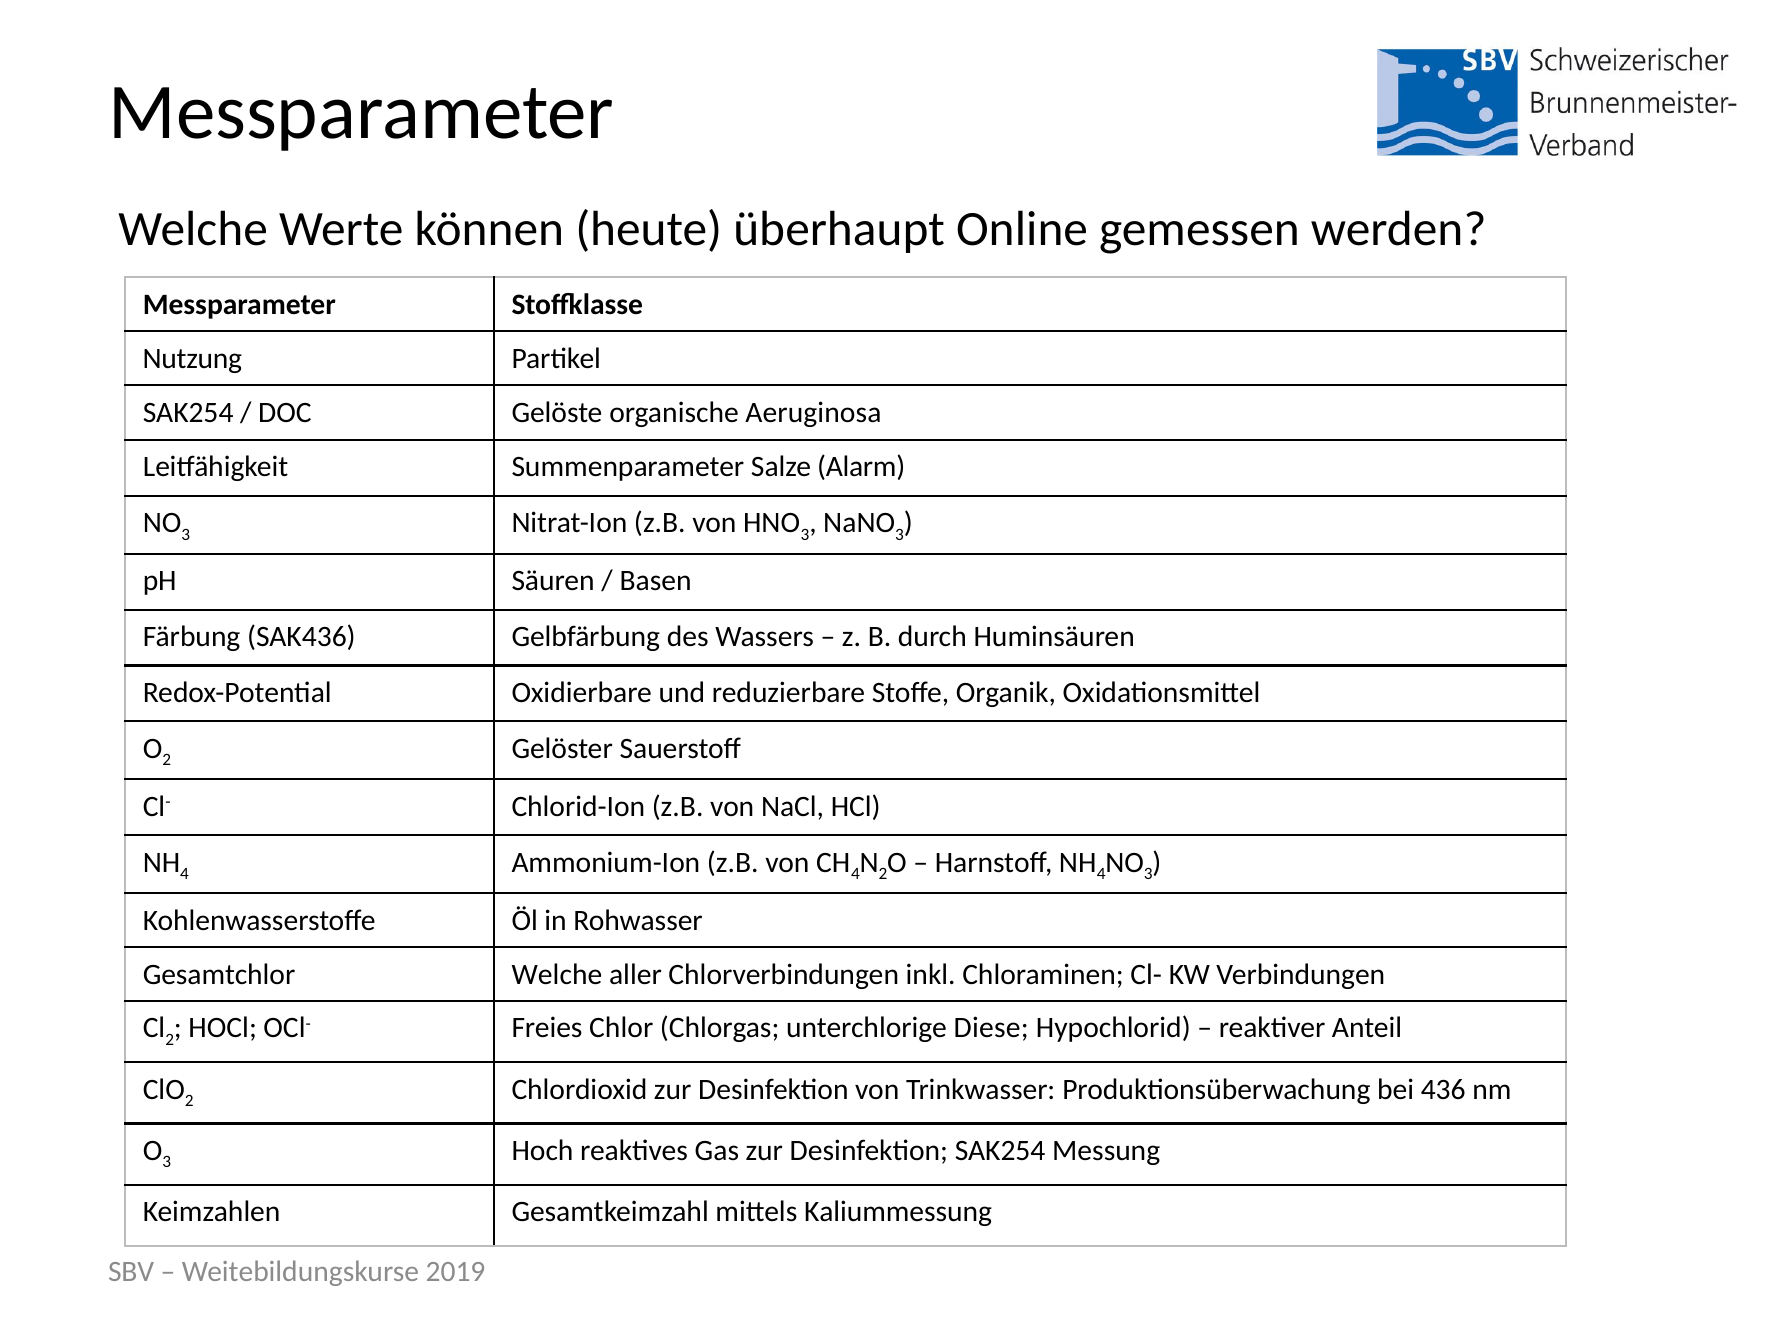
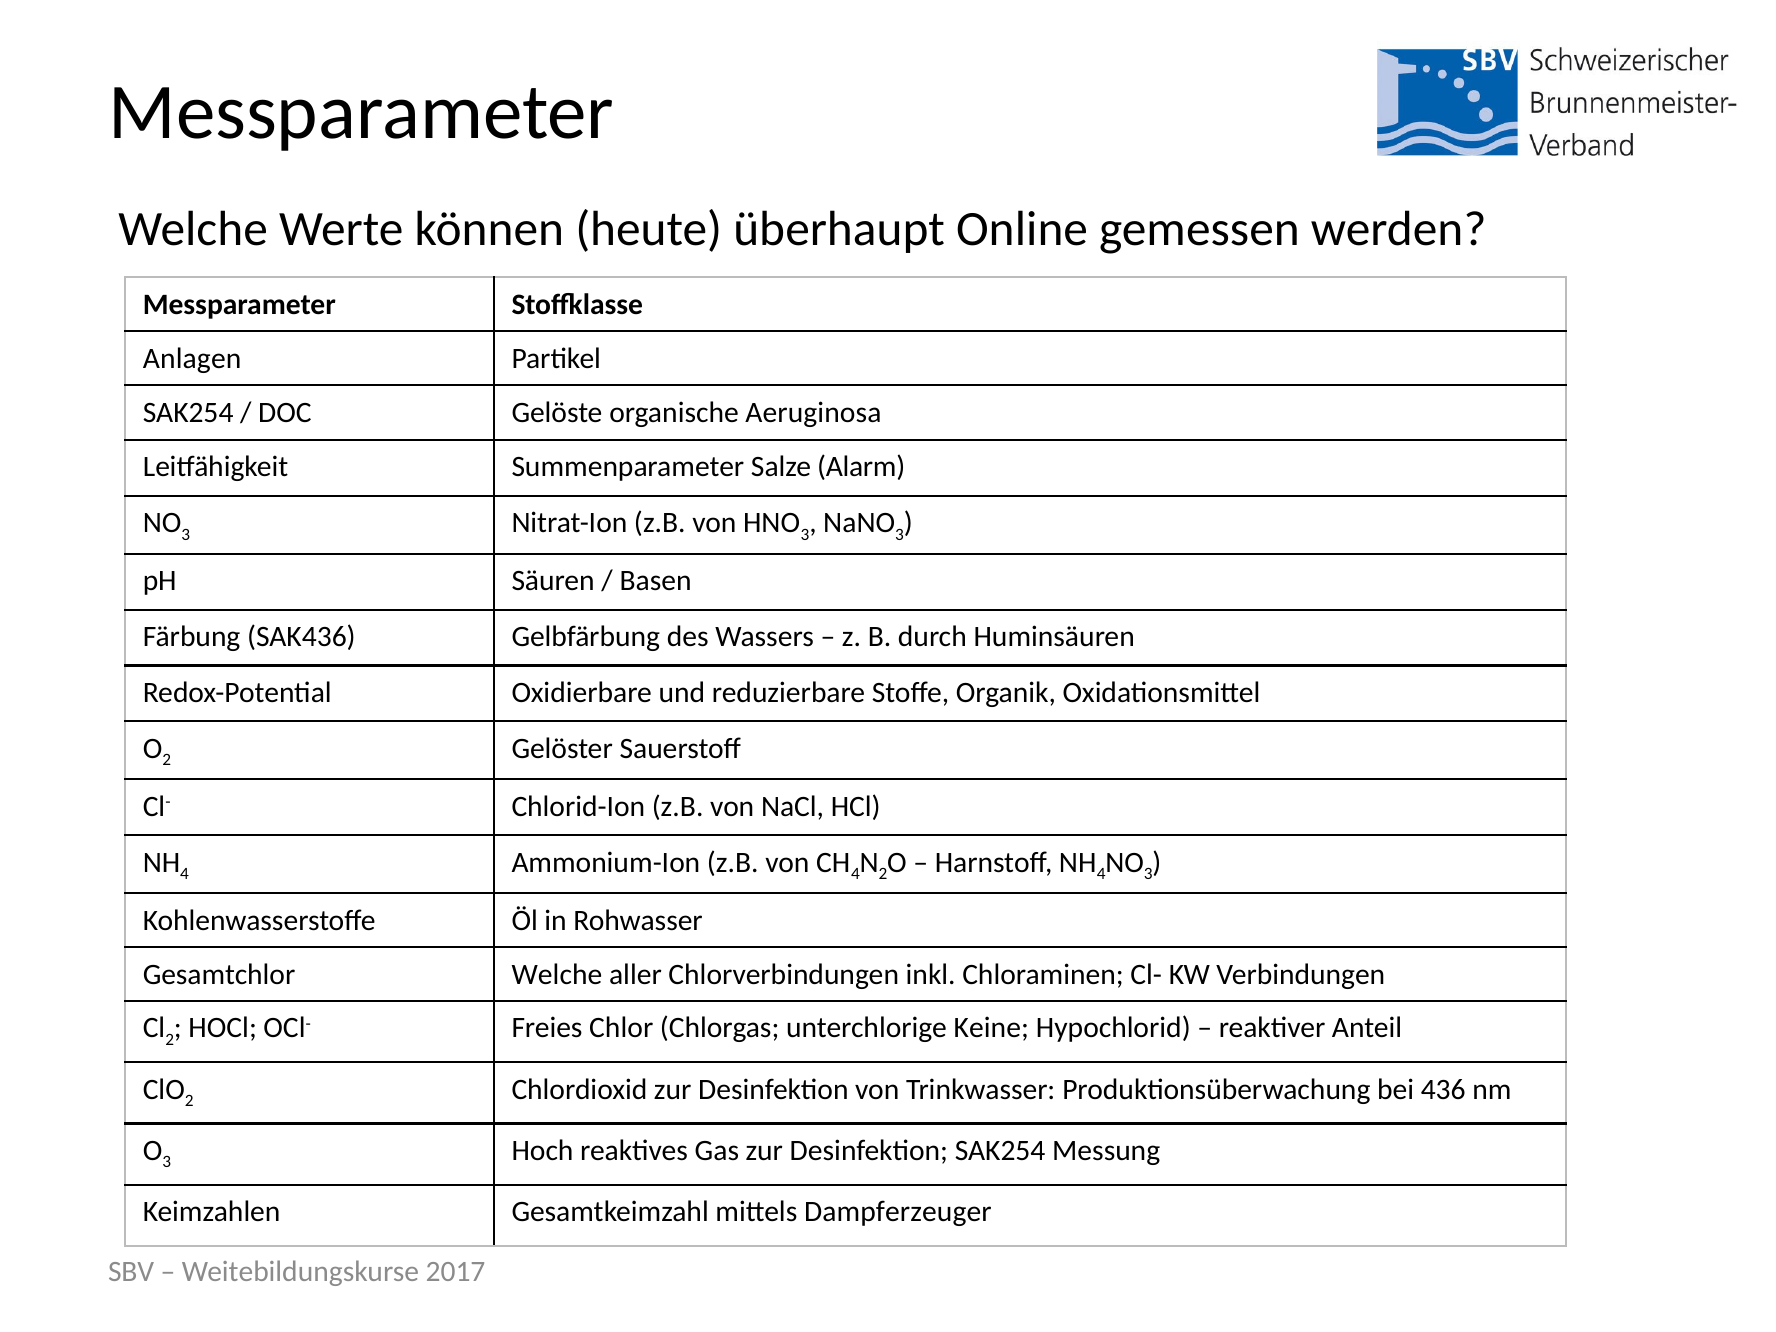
Nutzung: Nutzung -> Anlagen
Diese: Diese -> Keine
Kaliummessung: Kaliummessung -> Dampferzeuger
2019: 2019 -> 2017
